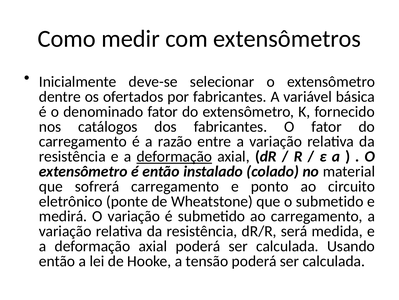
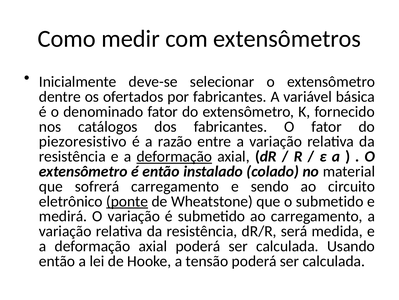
carregamento at (83, 141): carregamento -> piezoresistivo
ponto: ponto -> sendo
ponte underline: none -> present
